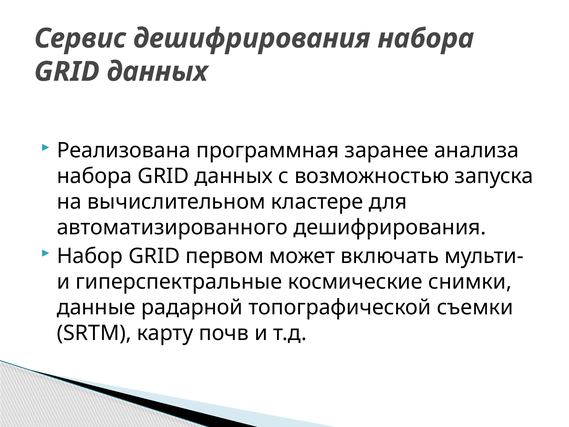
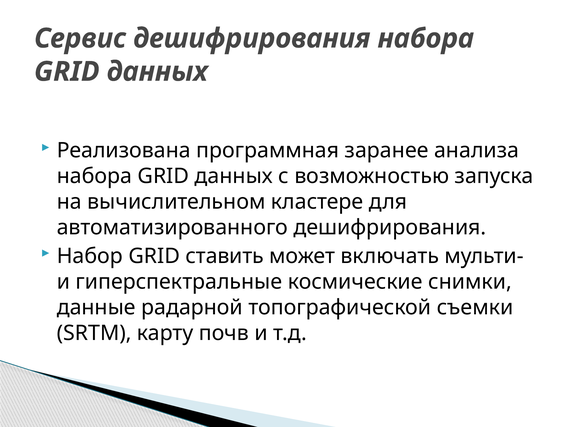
первом: первом -> ставить
